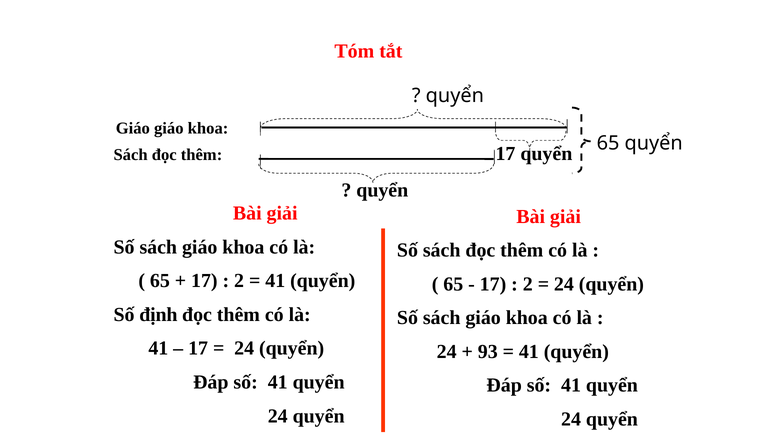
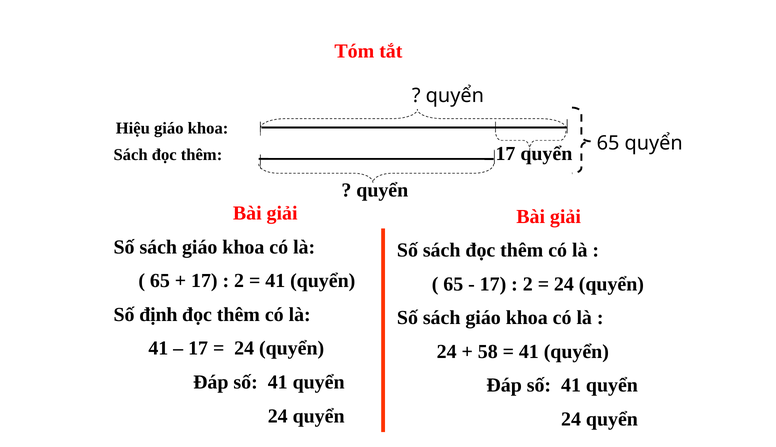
Giáo at (133, 128): Giáo -> Hiệu
93: 93 -> 58
